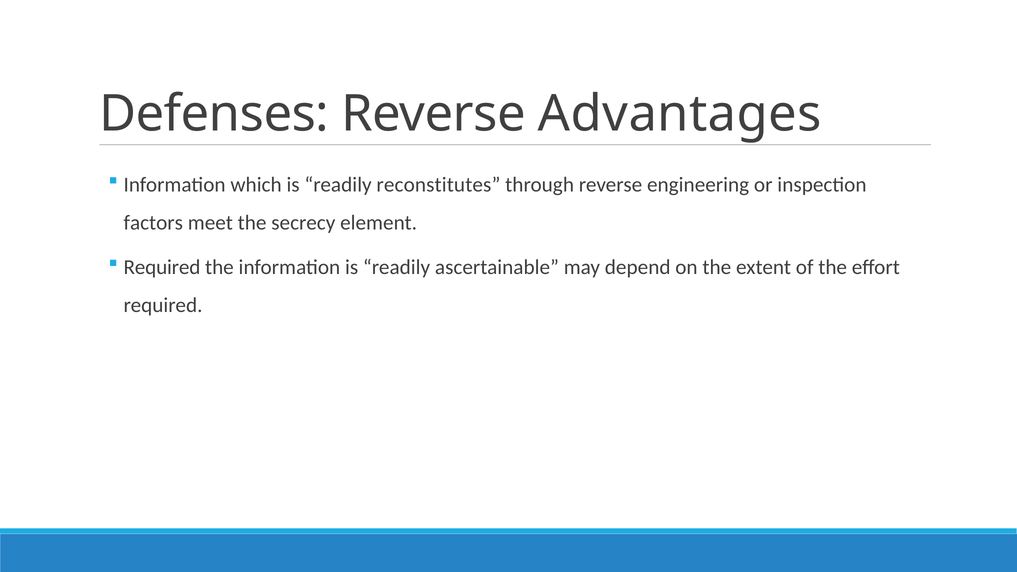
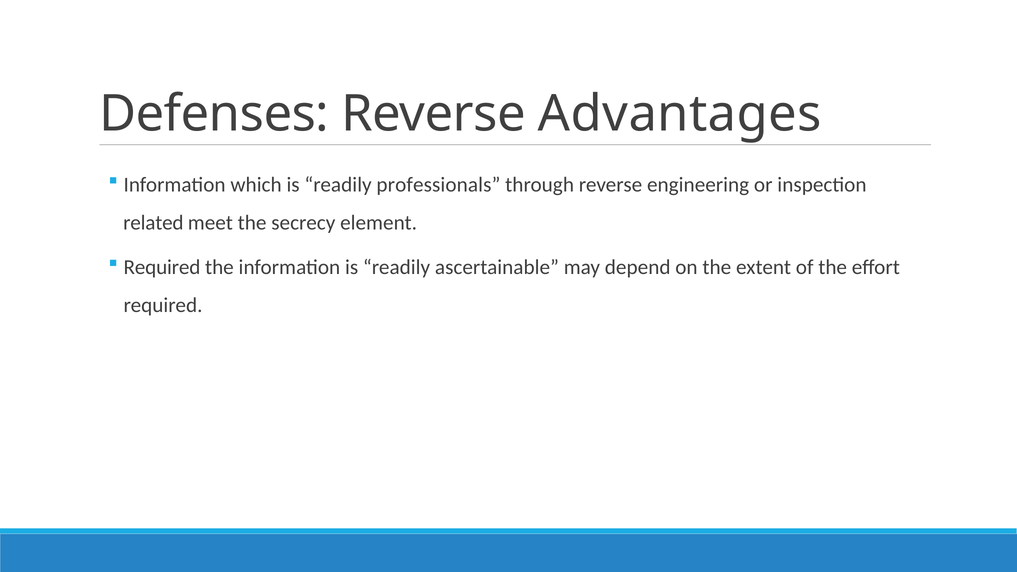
reconstitutes: reconstitutes -> professionals
factors: factors -> related
